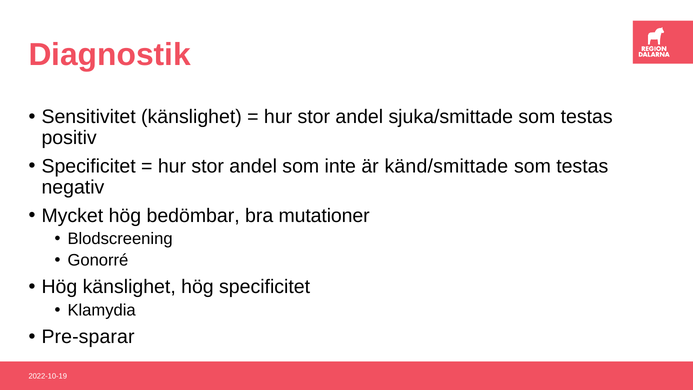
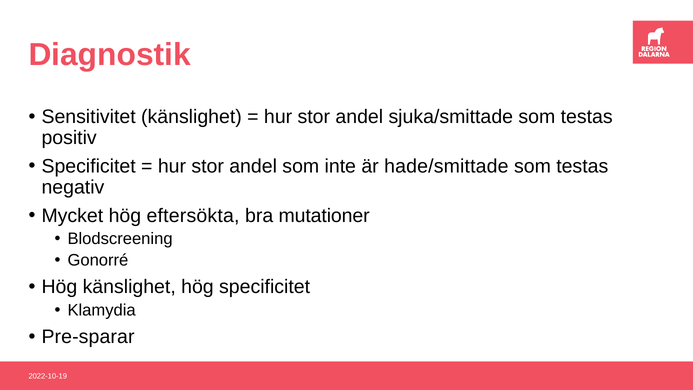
känd/smittade: känd/smittade -> hade/smittade
bedömbar: bedömbar -> eftersökta
